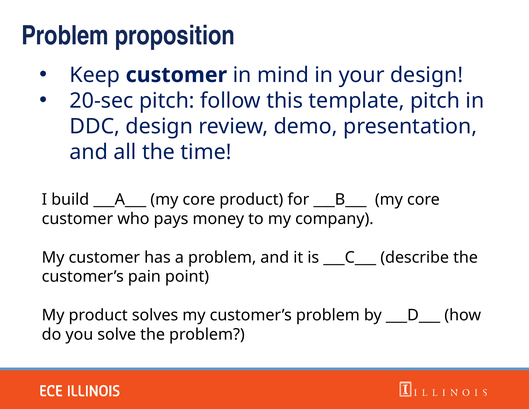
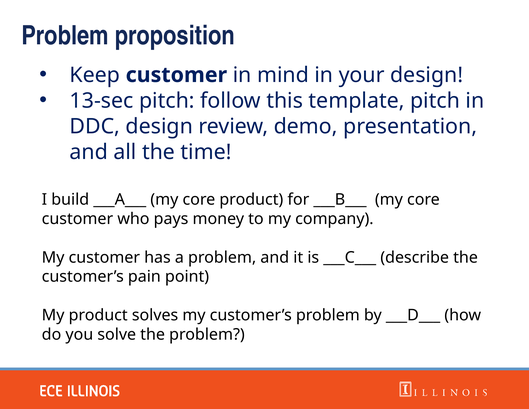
20-sec: 20-sec -> 13-sec
